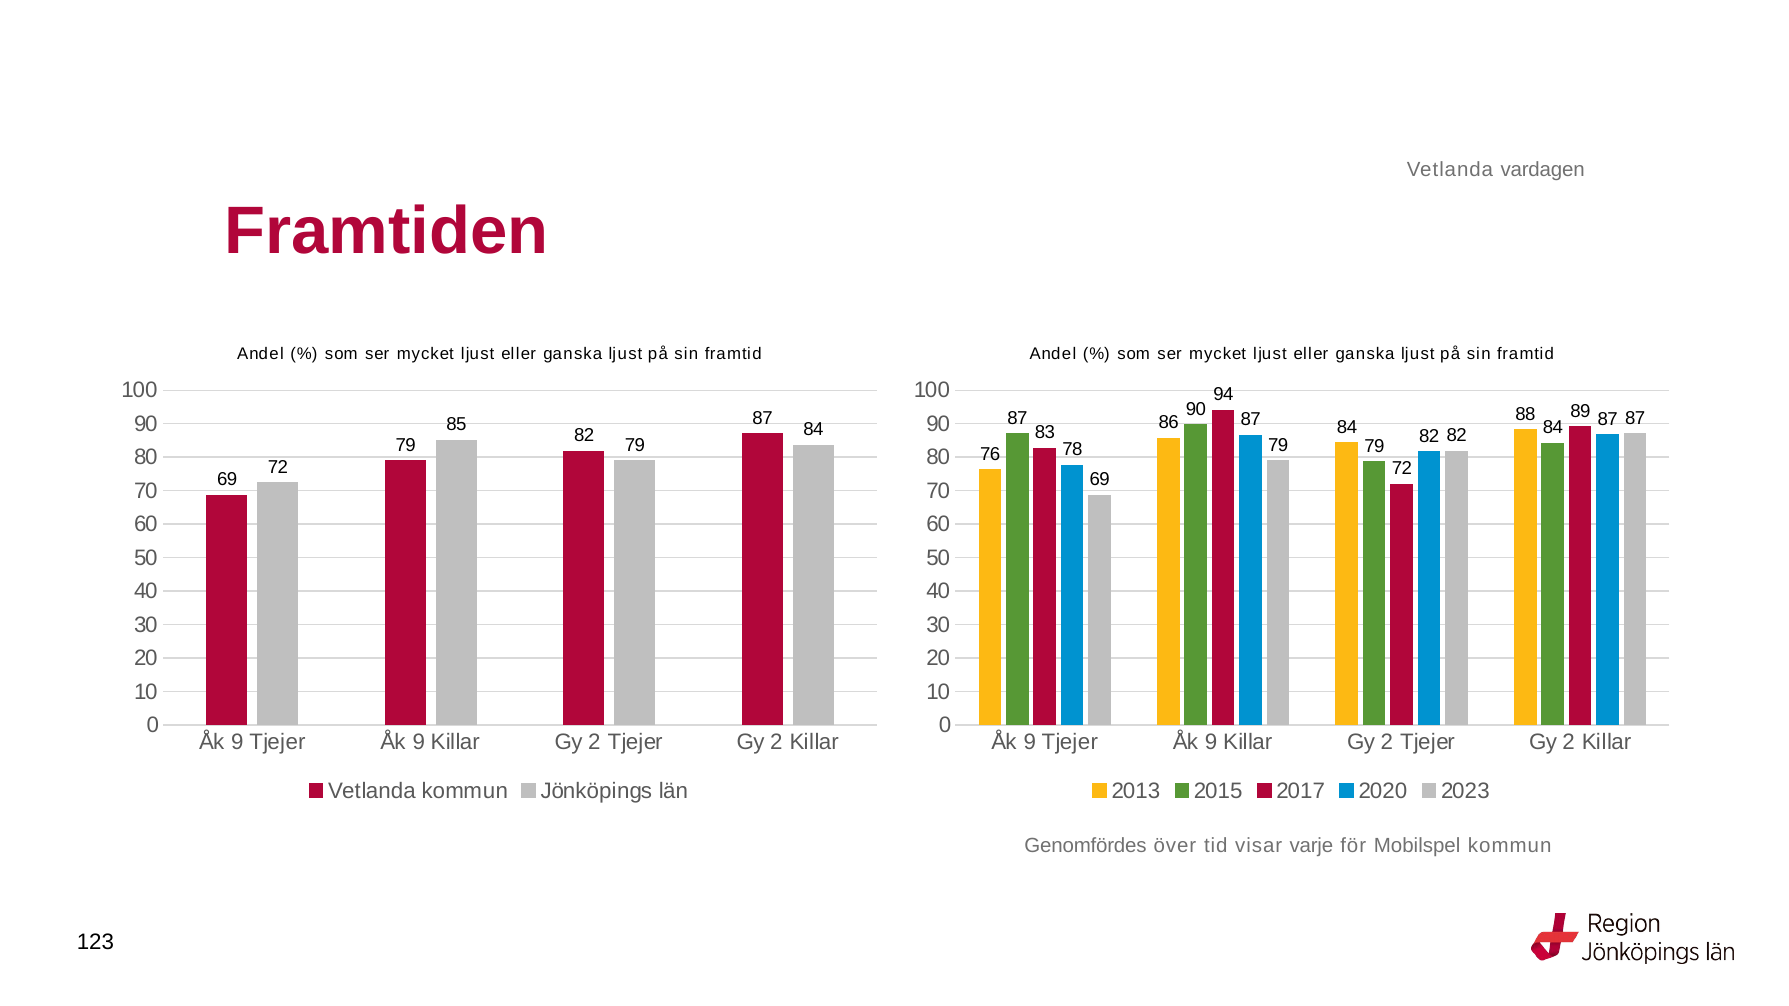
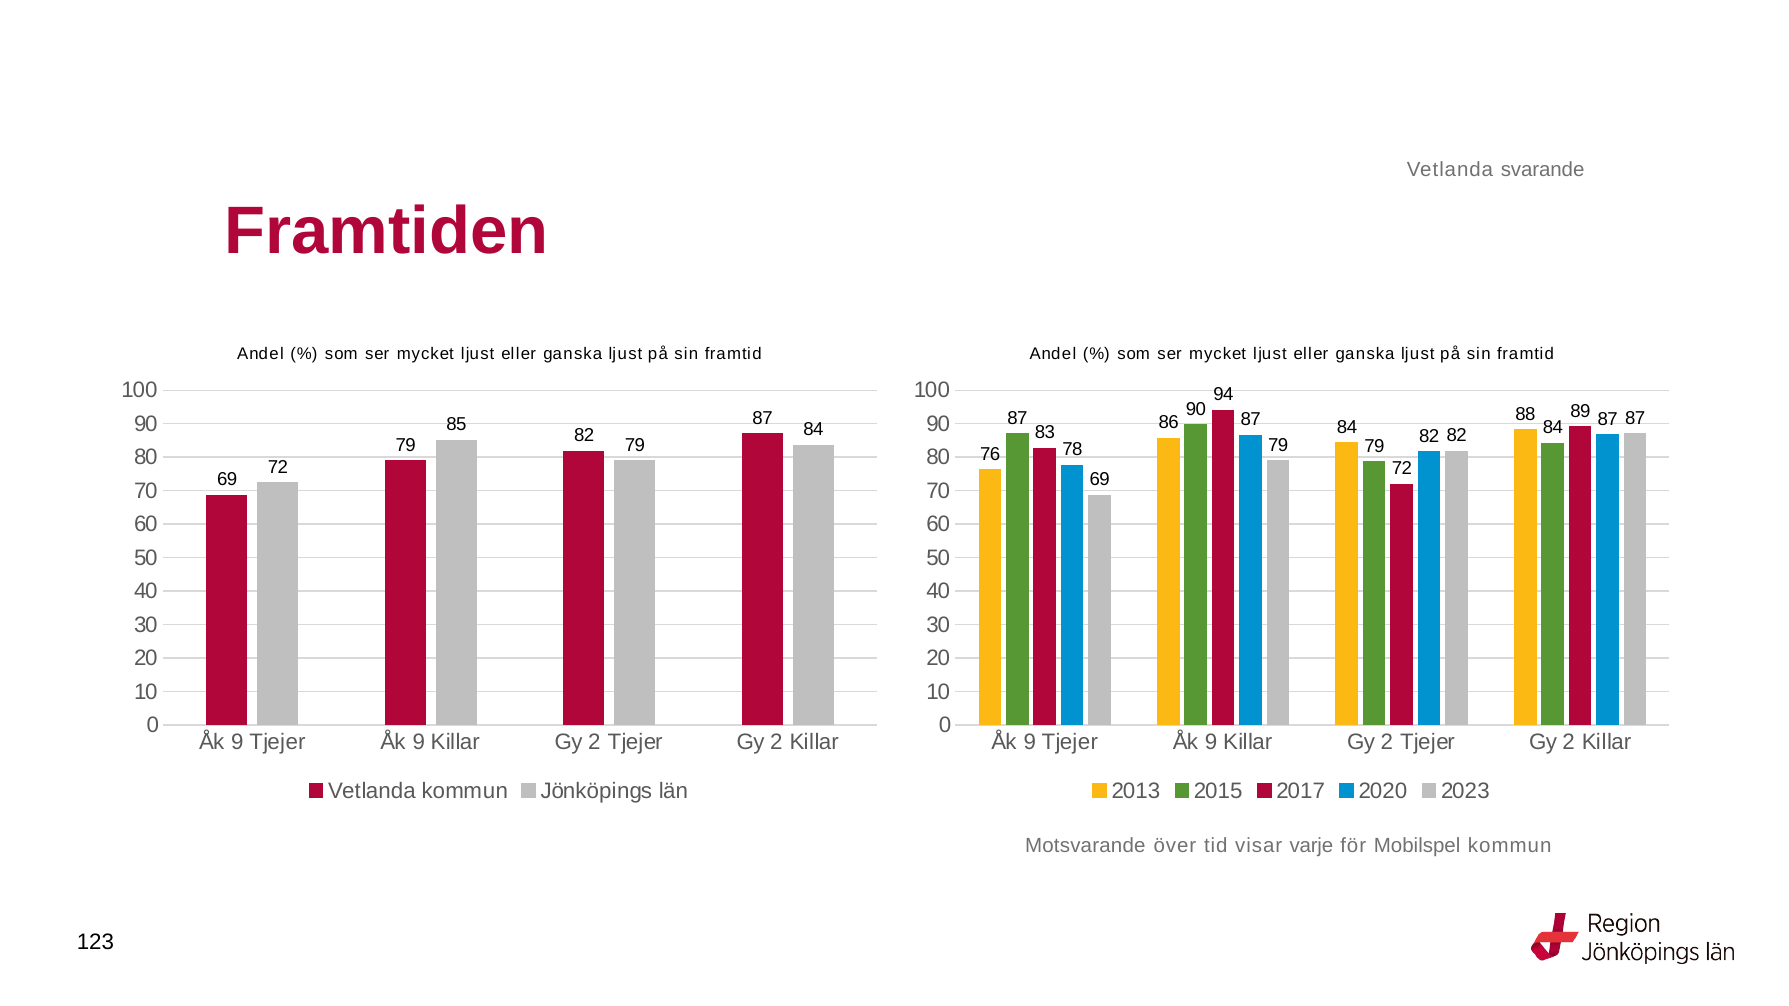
vardagen: vardagen -> svarande
Genomfördes: Genomfördes -> Motsvarande
